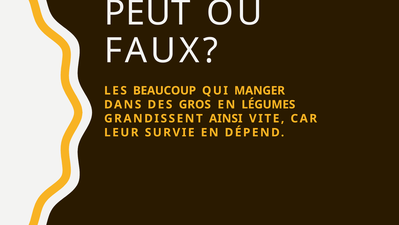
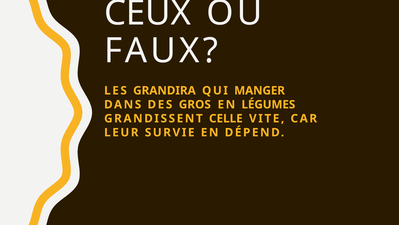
PEUT: PEUT -> CEUX
BEAUCOUP: BEAUCOUP -> GRANDIRA
AINSI: AINSI -> CELLE
